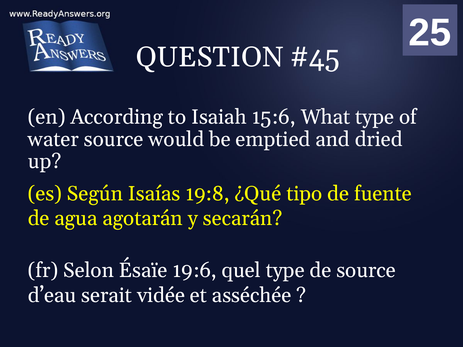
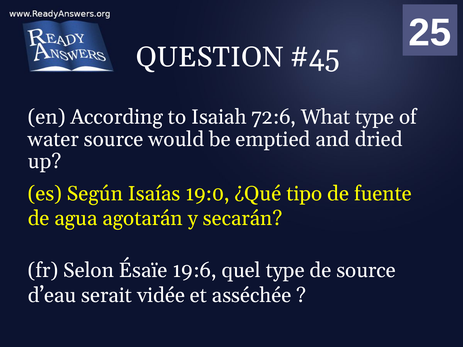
15:6: 15:6 -> 72:6
19:8: 19:8 -> 19:0
